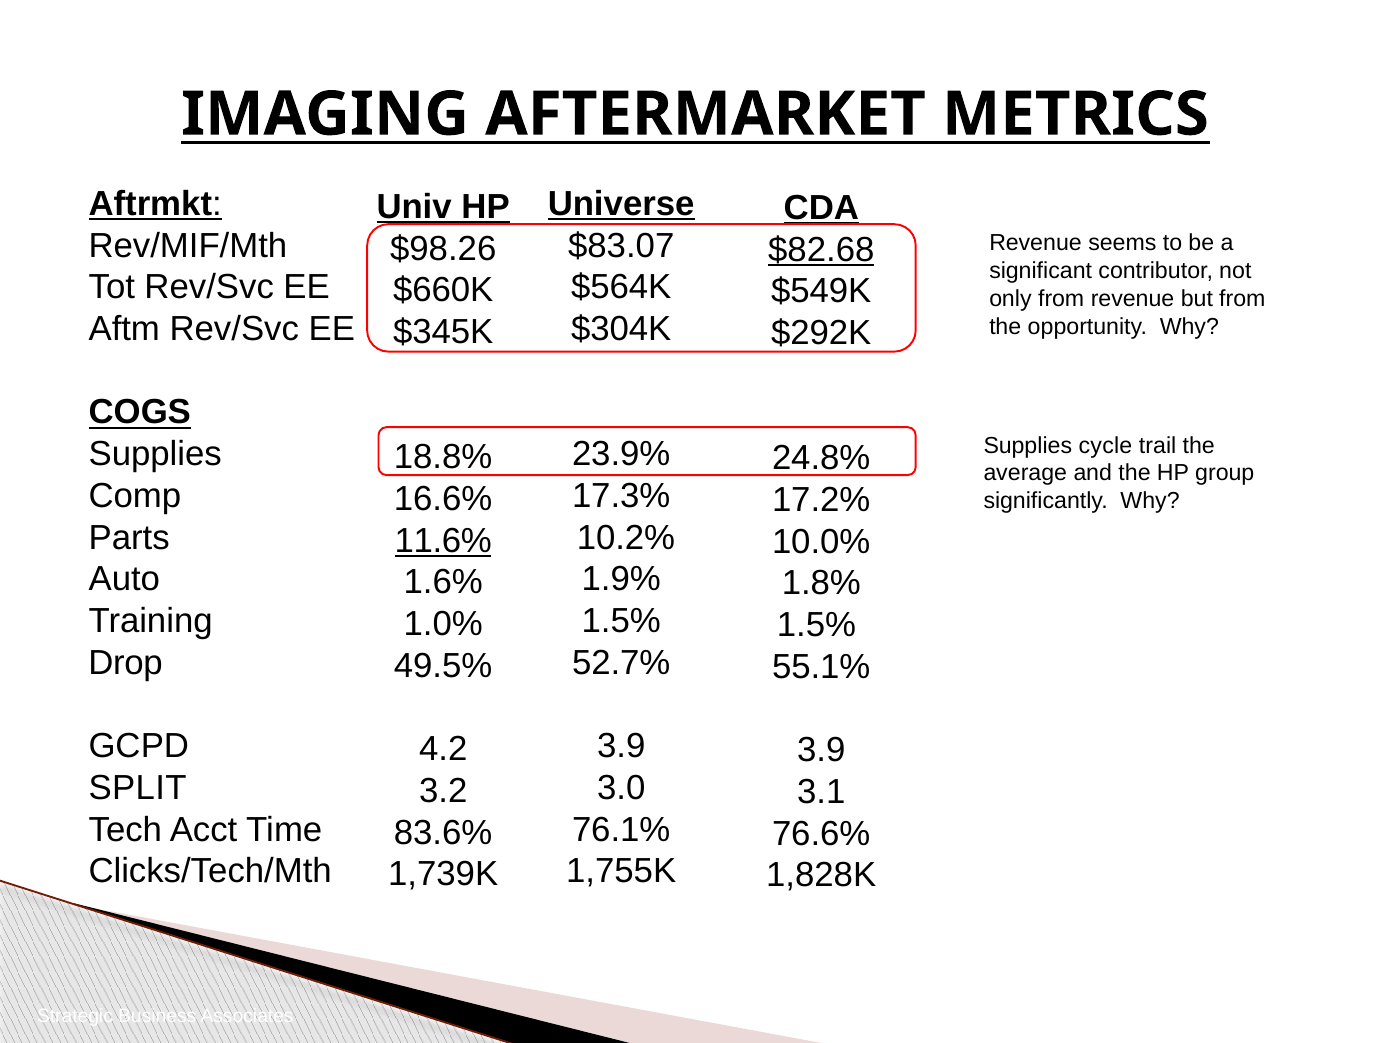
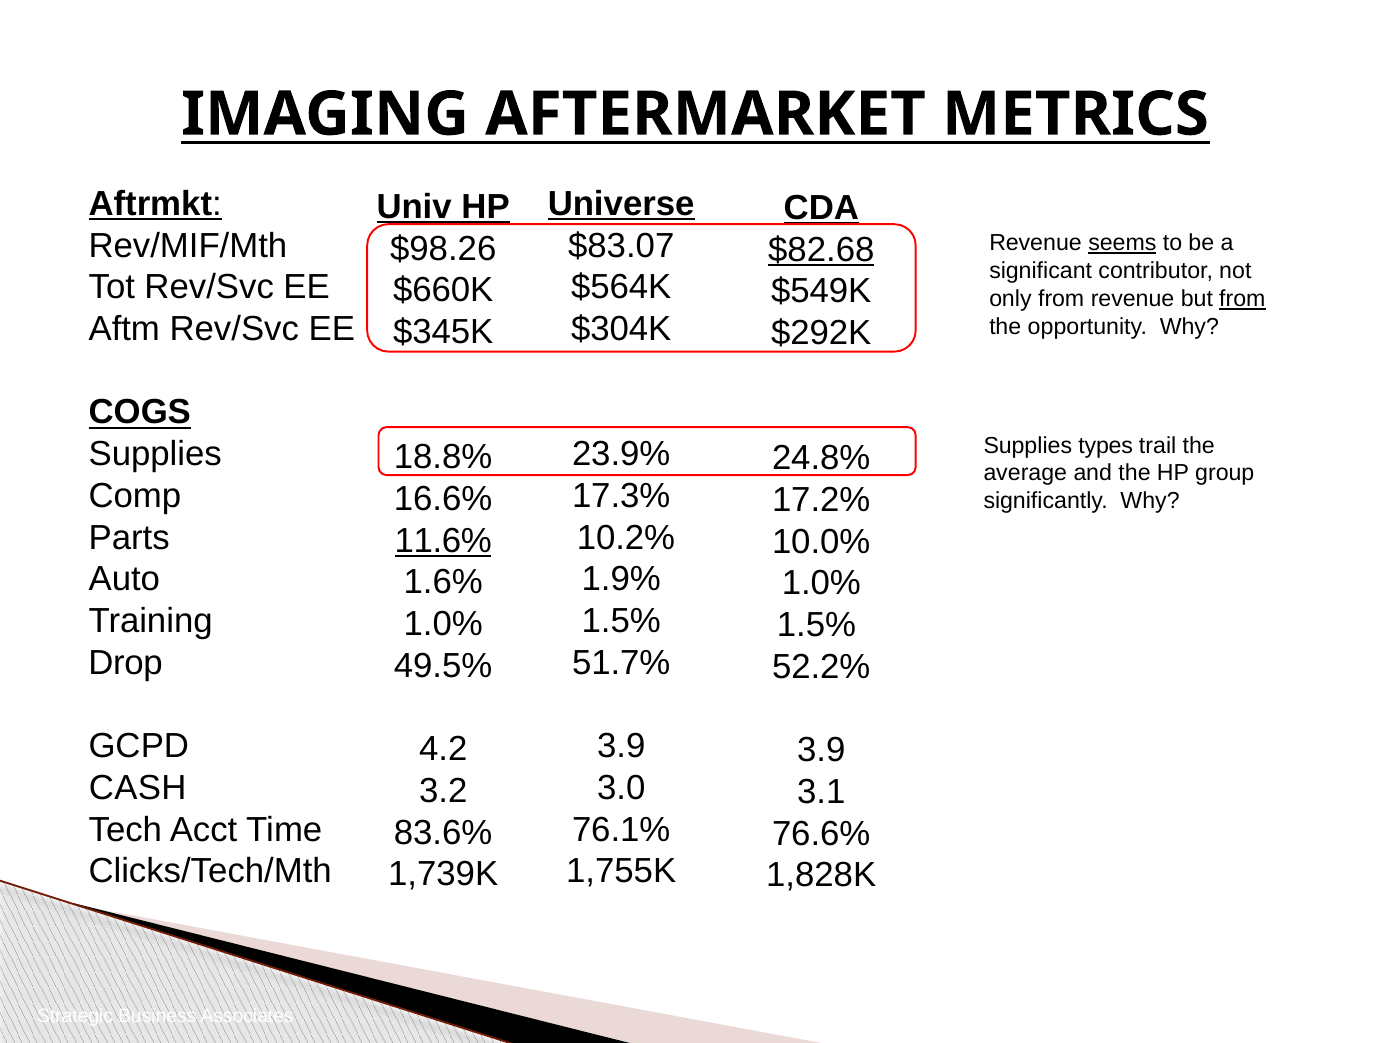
seems underline: none -> present
from at (1242, 299) underline: none -> present
cycle: cycle -> types
1.8% at (821, 584): 1.8% -> 1.0%
52.7%: 52.7% -> 51.7%
55.1%: 55.1% -> 52.2%
SPLIT: SPLIT -> CASH
